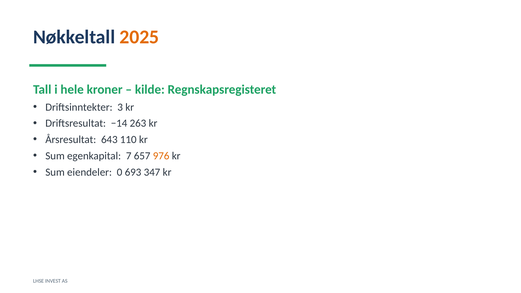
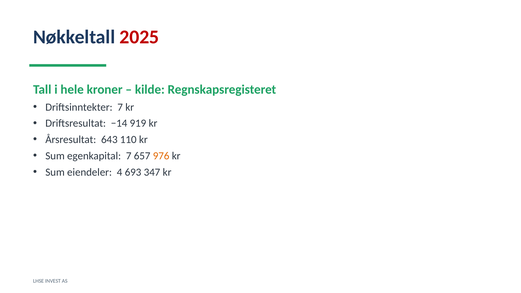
2025 colour: orange -> red
Driftsinntekter 3: 3 -> 7
263: 263 -> 919
0: 0 -> 4
